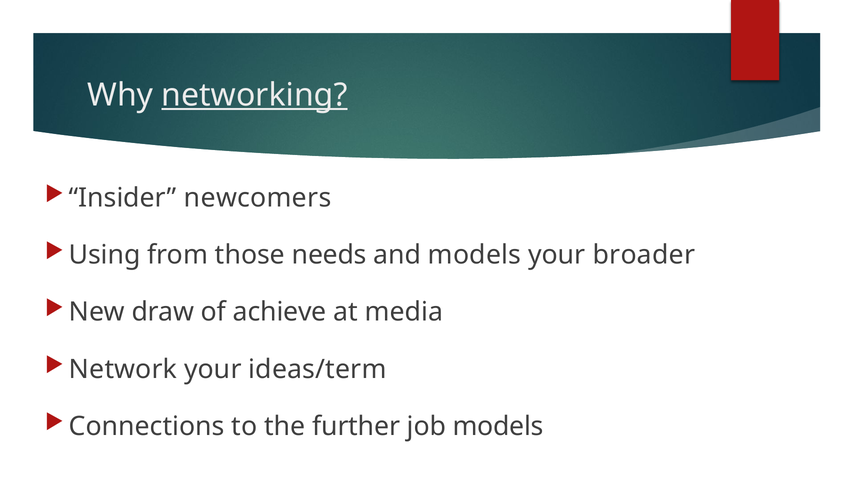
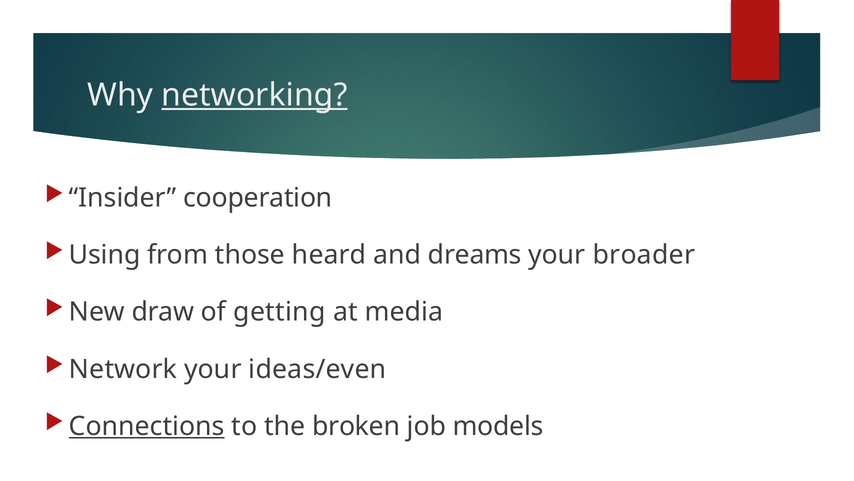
newcomers: newcomers -> cooperation
needs: needs -> heard
and models: models -> dreams
achieve: achieve -> getting
ideas/term: ideas/term -> ideas/even
Connections underline: none -> present
further: further -> broken
